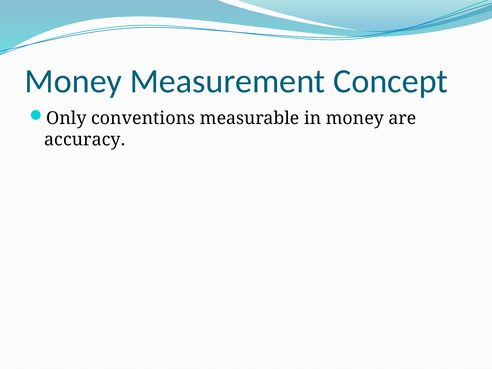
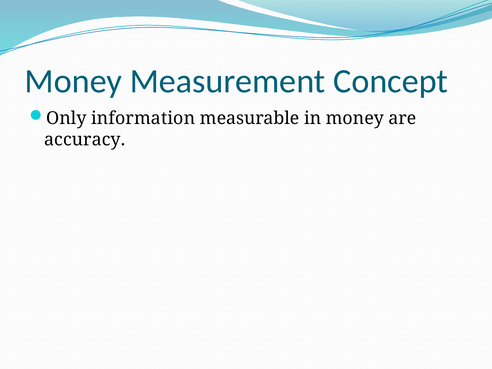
conventions: conventions -> information
